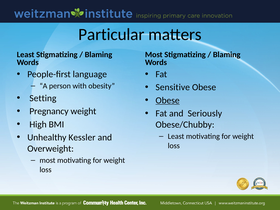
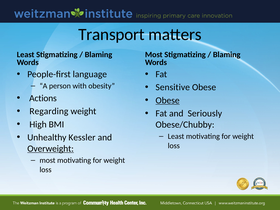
Particular: Particular -> Transport
Setting: Setting -> Actions
Pregnancy: Pregnancy -> Regarding
Overweight underline: none -> present
